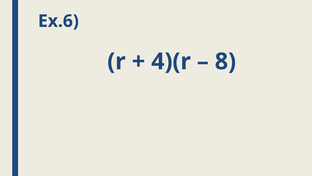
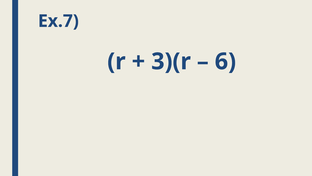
Ex.6: Ex.6 -> Ex.7
4)(r: 4)(r -> 3)(r
8: 8 -> 6
